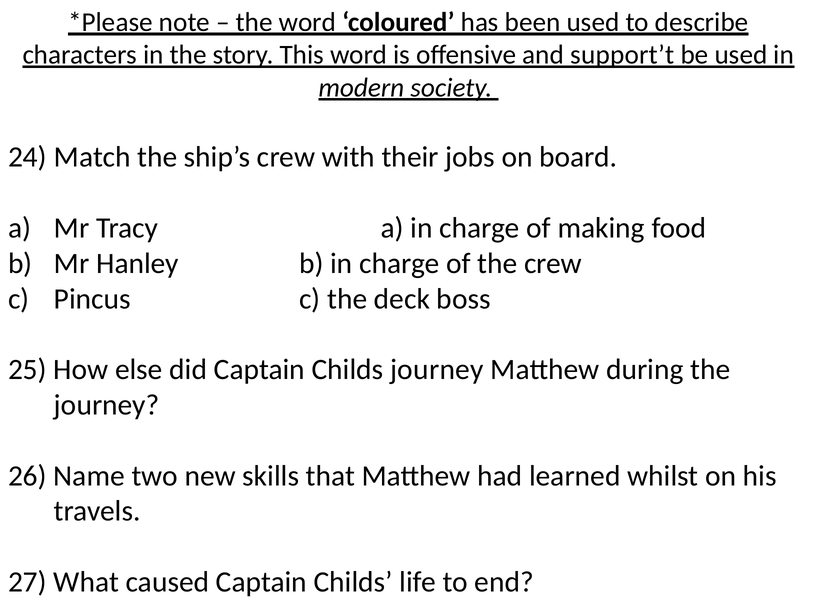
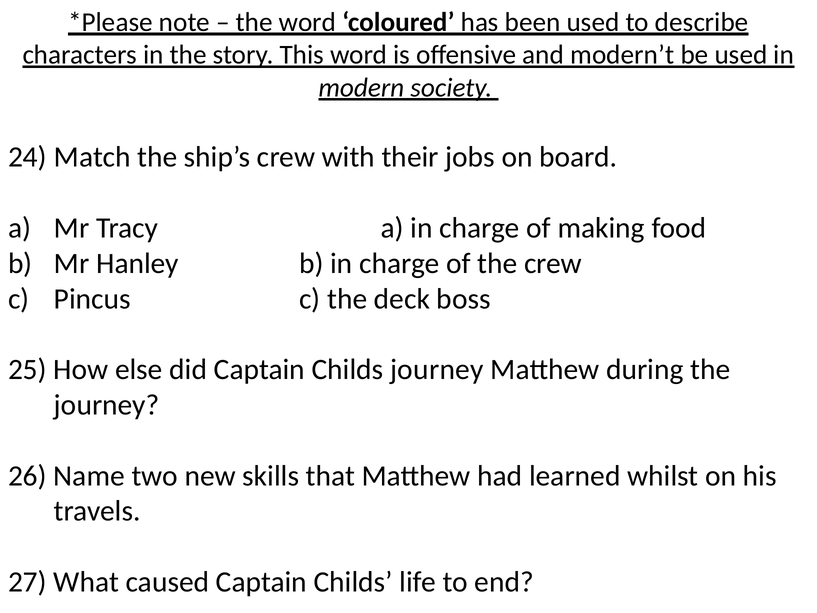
support’t: support’t -> modern’t
